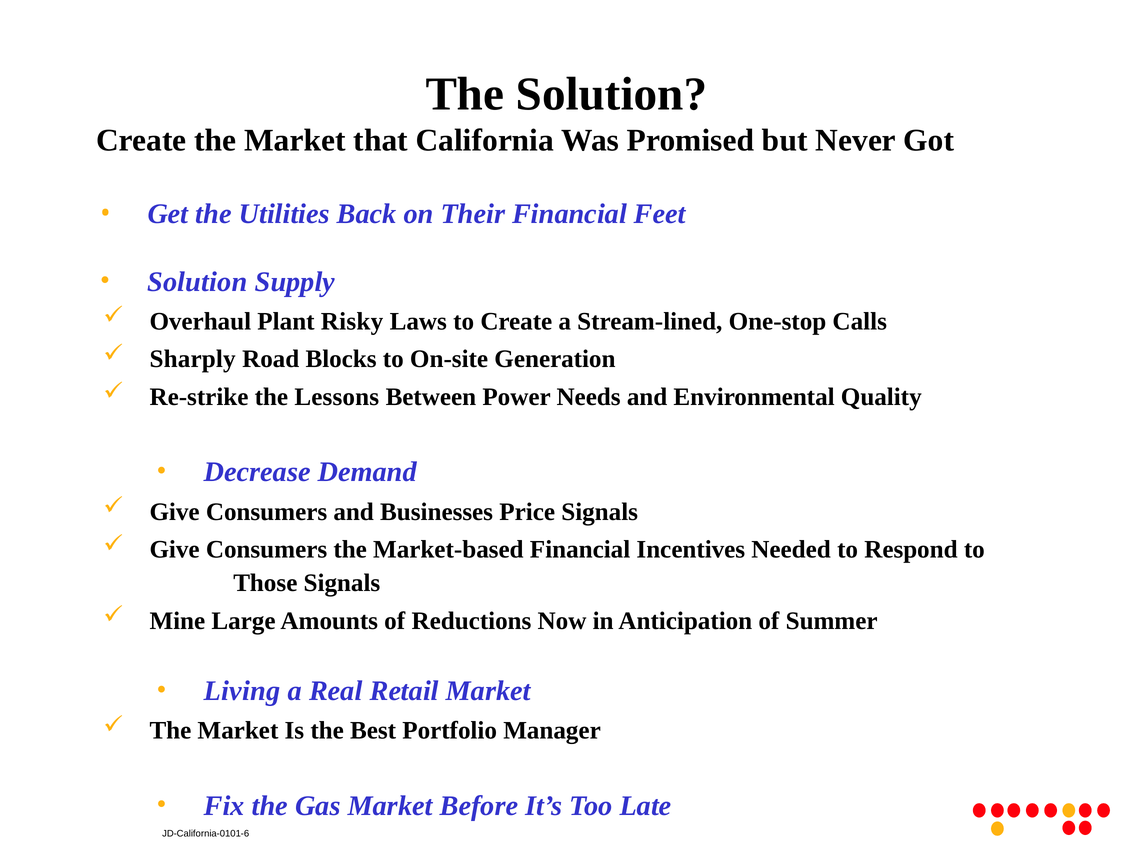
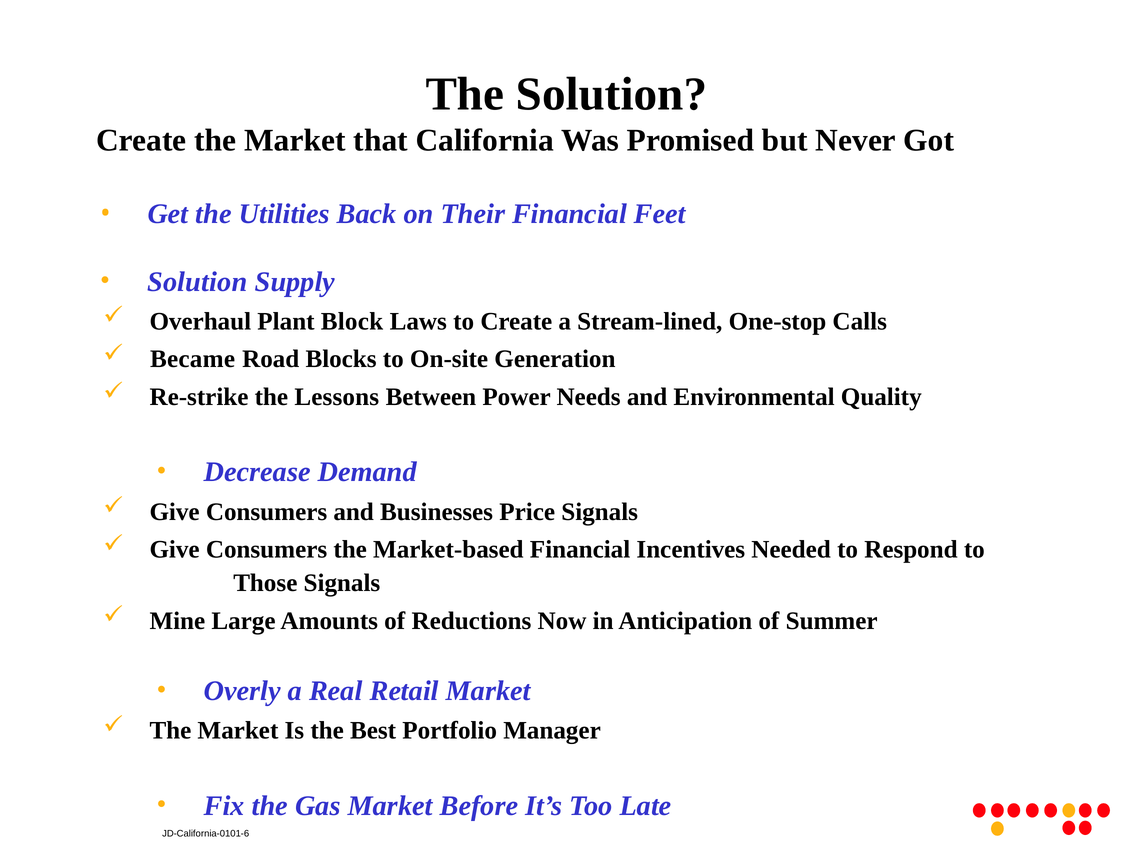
Risky: Risky -> Block
Sharply: Sharply -> Became
Living: Living -> Overly
